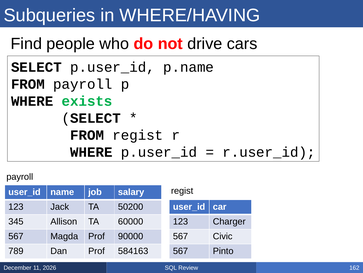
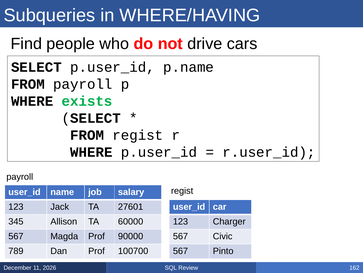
50200: 50200 -> 27601
584163: 584163 -> 100700
